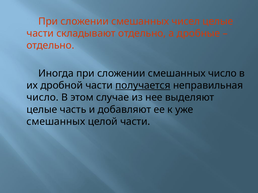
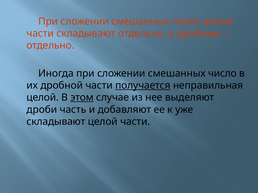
число at (43, 98): число -> целой
этом underline: none -> present
целые at (42, 110): целые -> дроби
смешанных at (56, 122): смешанных -> складывают
